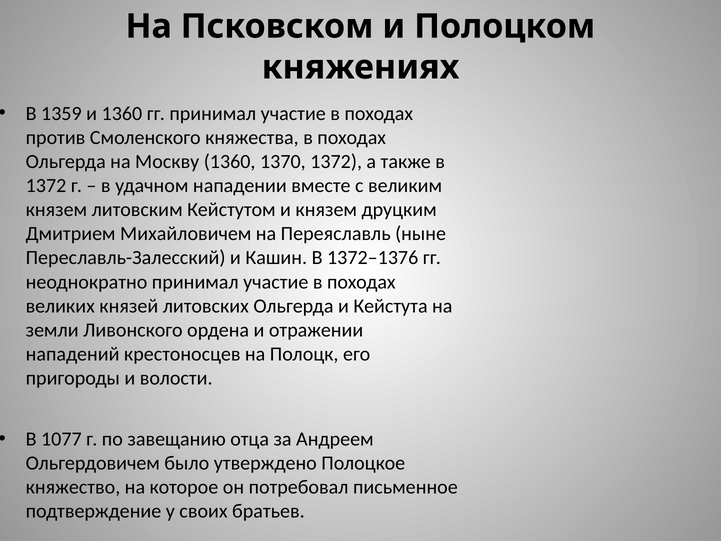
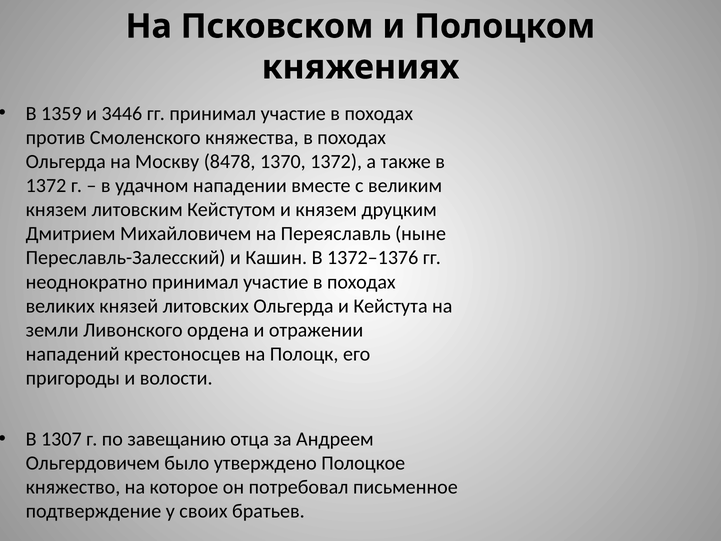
и 1360: 1360 -> 3446
Москву 1360: 1360 -> 8478
1077: 1077 -> 1307
